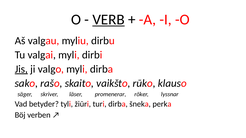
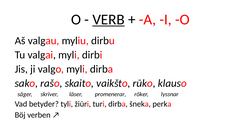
Jis underline: present -> none
